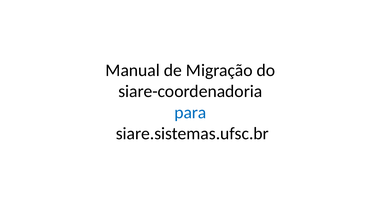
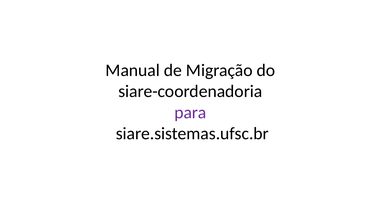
para colour: blue -> purple
